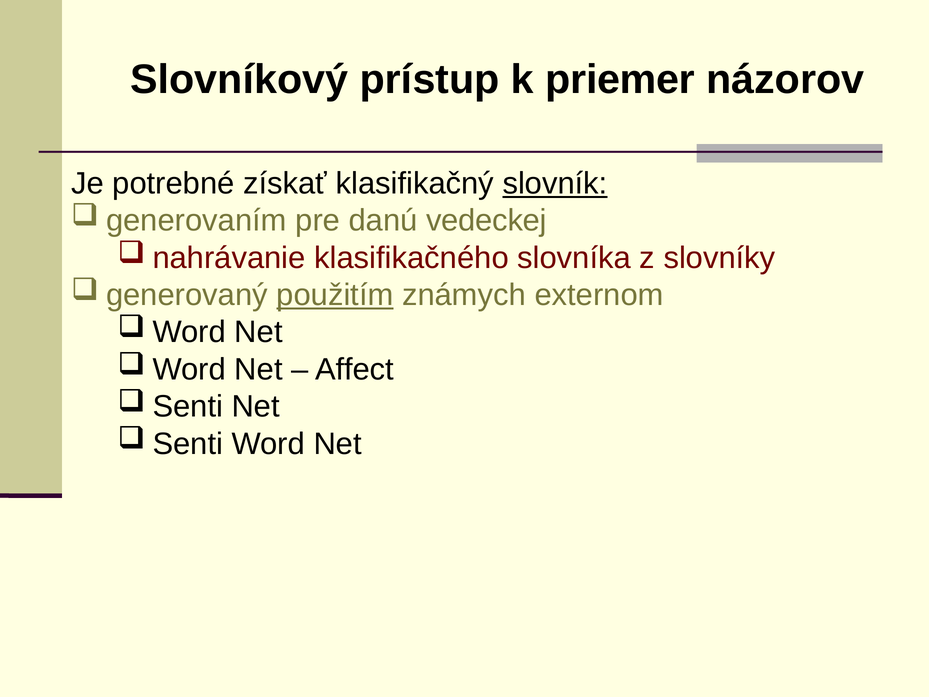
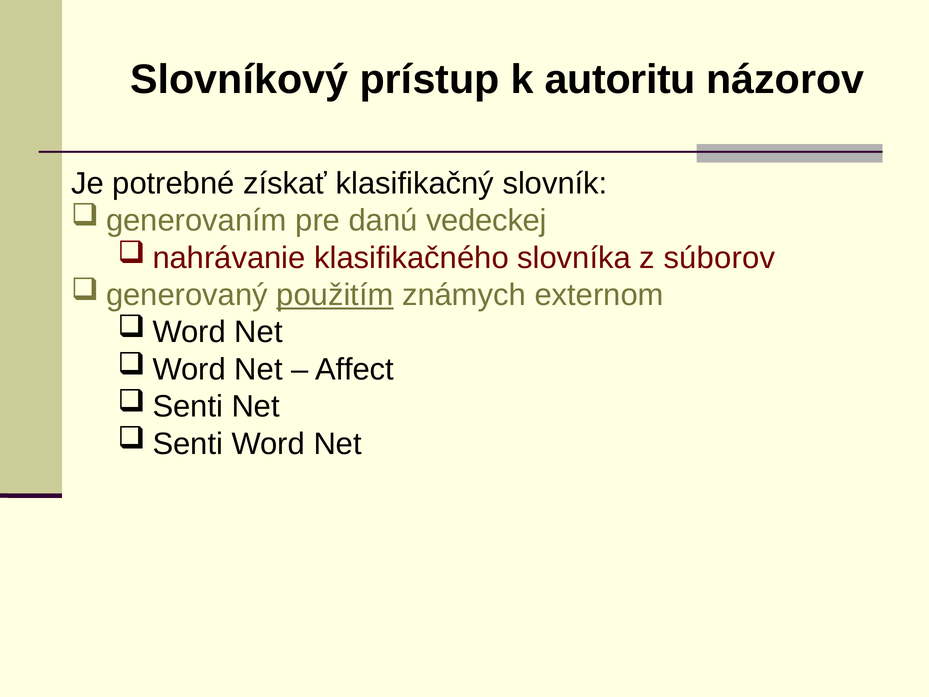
priemer: priemer -> autoritu
slovník underline: present -> none
slovníky: slovníky -> súborov
